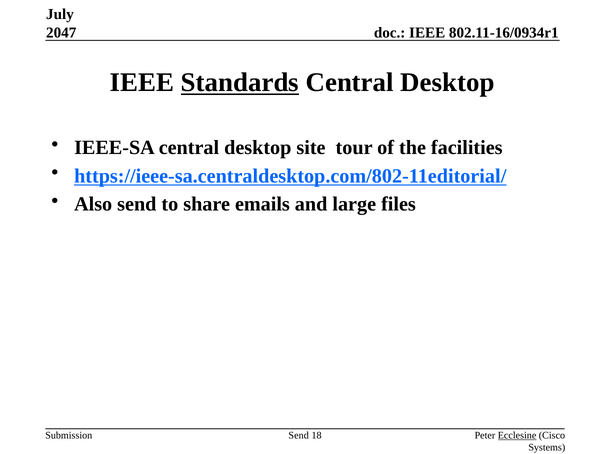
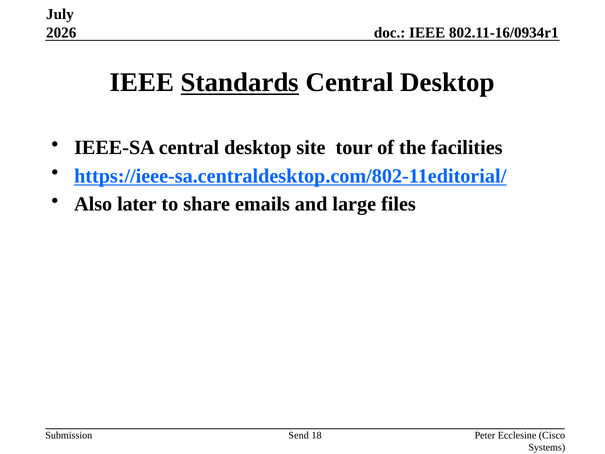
2047: 2047 -> 2026
Also send: send -> later
Ecclesine underline: present -> none
